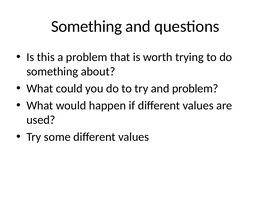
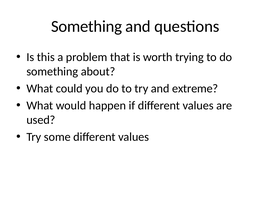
and problem: problem -> extreme
